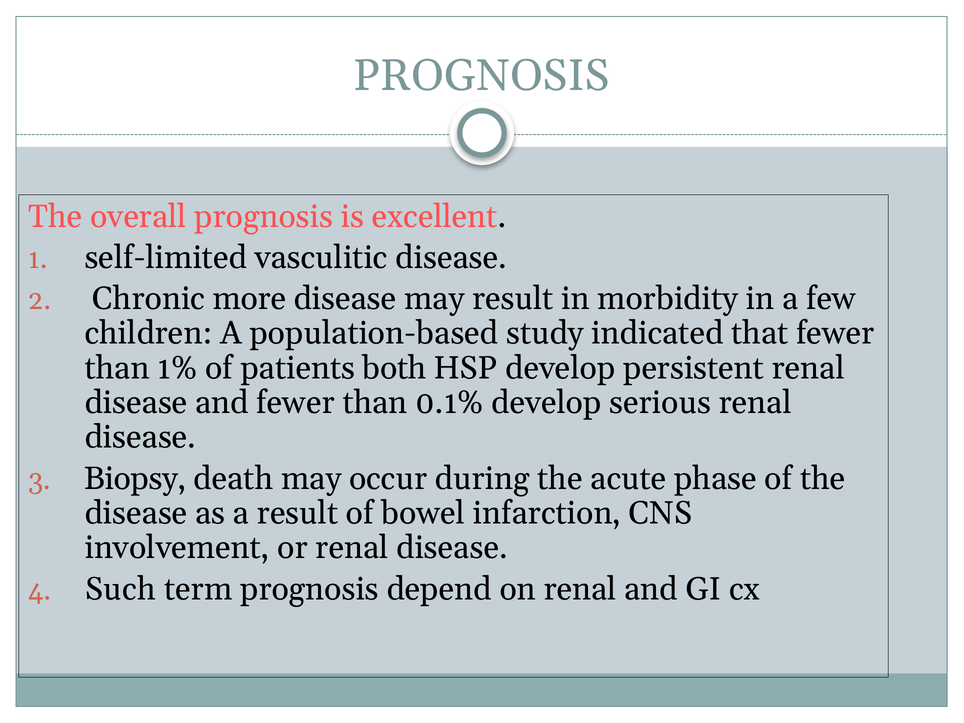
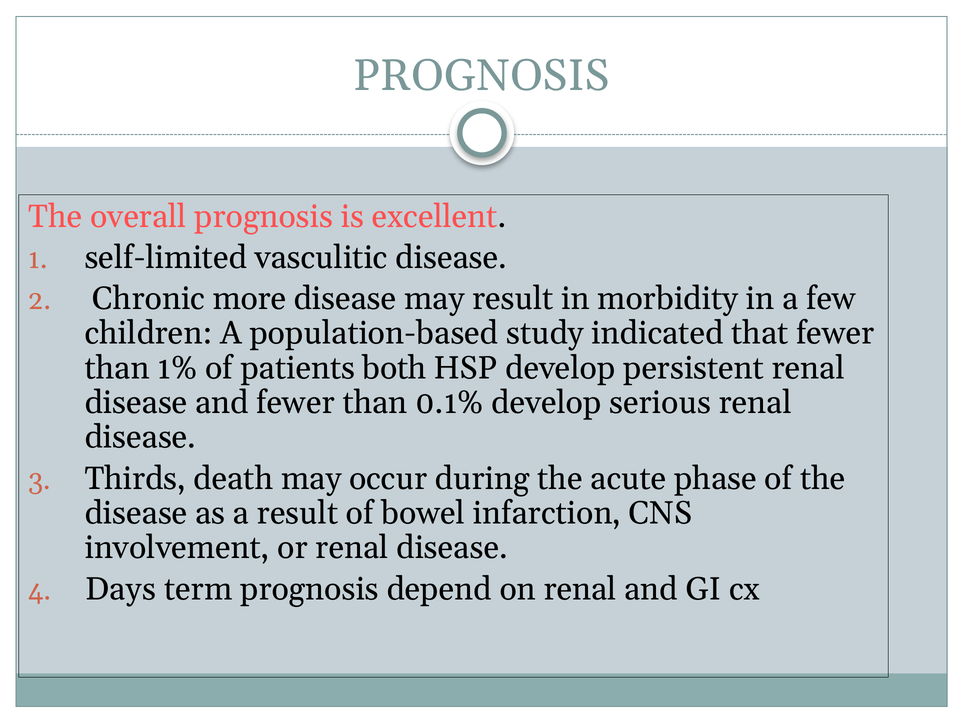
Biopsy: Biopsy -> Thirds
Such: Such -> Days
